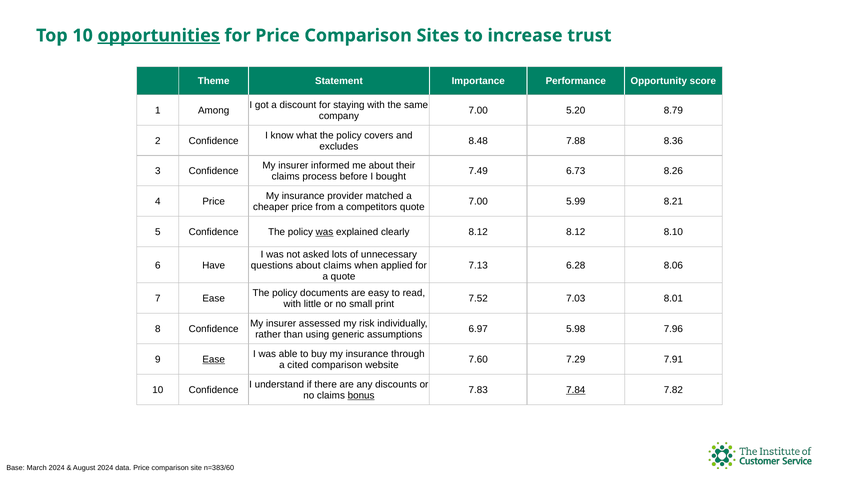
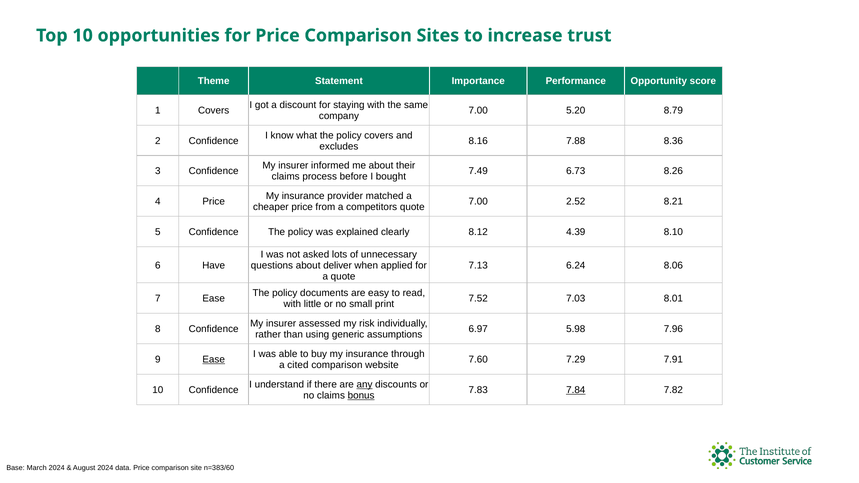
opportunities underline: present -> none
1 Among: Among -> Covers
8.48: 8.48 -> 8.16
5.99: 5.99 -> 2.52
was at (325, 232) underline: present -> none
8.12 8.12: 8.12 -> 4.39
about claims: claims -> deliver
6.28: 6.28 -> 6.24
any underline: none -> present
